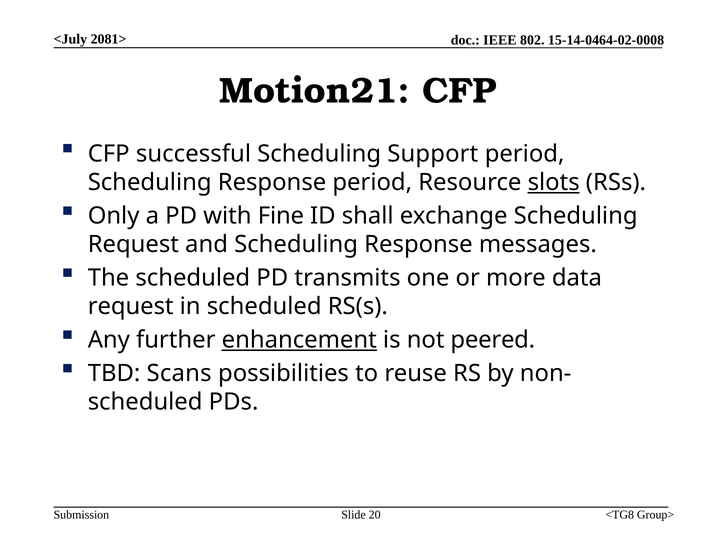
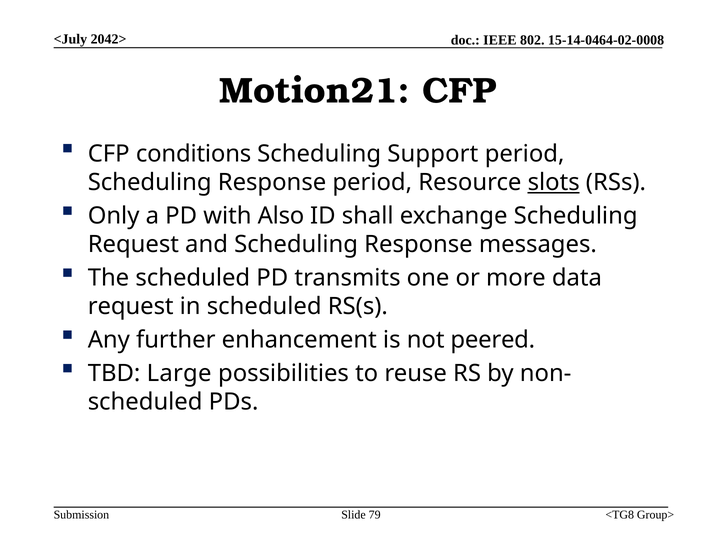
2081>: 2081> -> 2042>
successful: successful -> conditions
Fine: Fine -> Also
enhancement underline: present -> none
Scans: Scans -> Large
20: 20 -> 79
